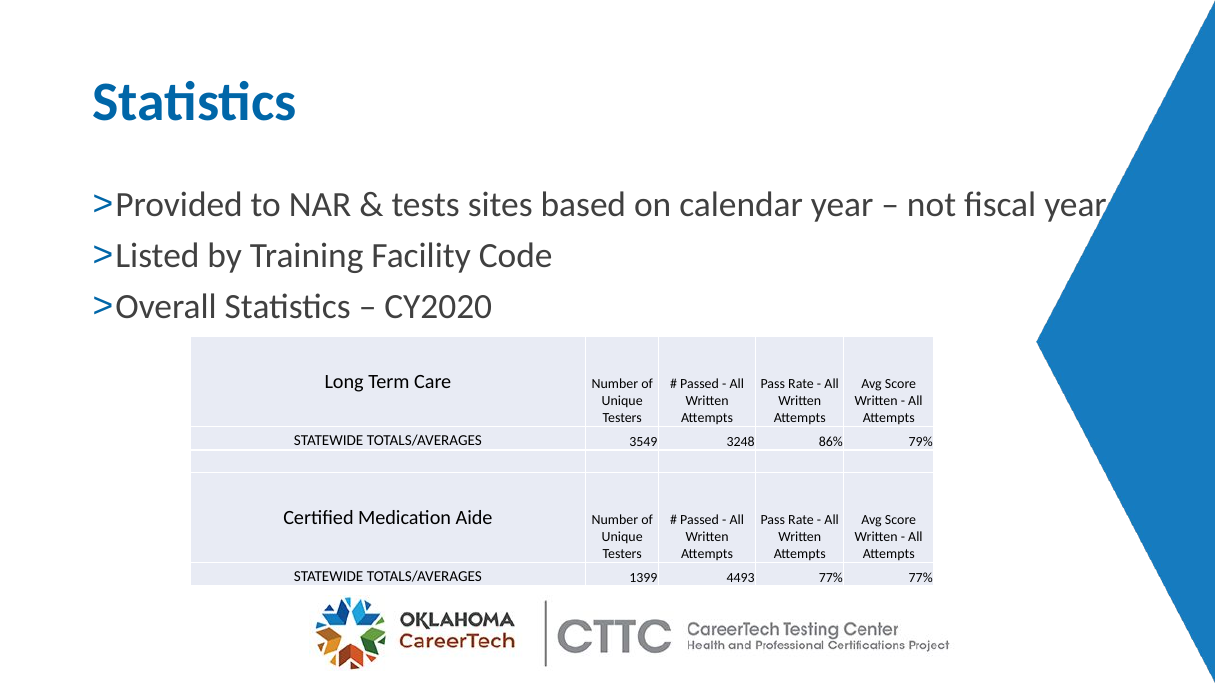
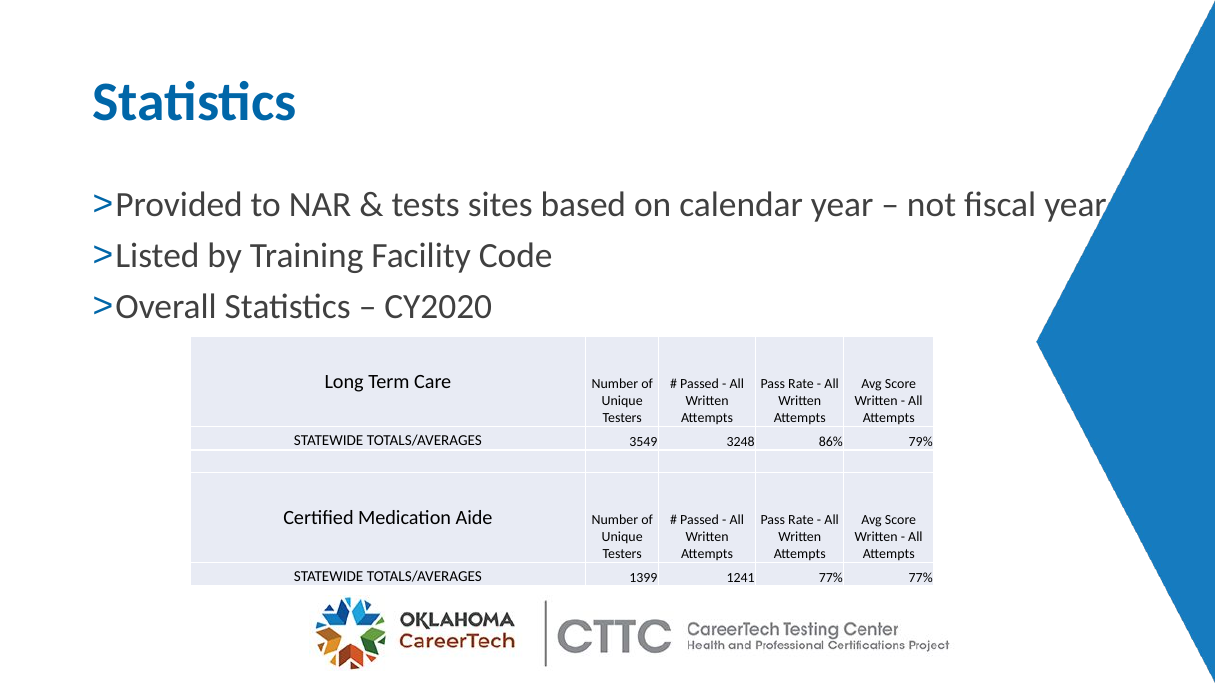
4493: 4493 -> 1241
